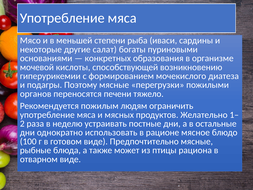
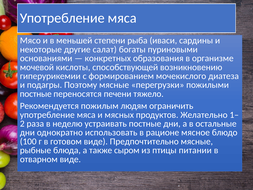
органов at (36, 94): органов -> постные
может: может -> сыром
рациона: рациона -> питании
